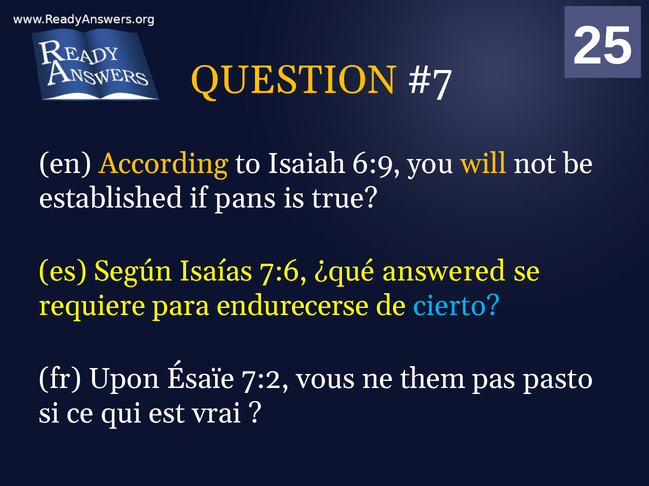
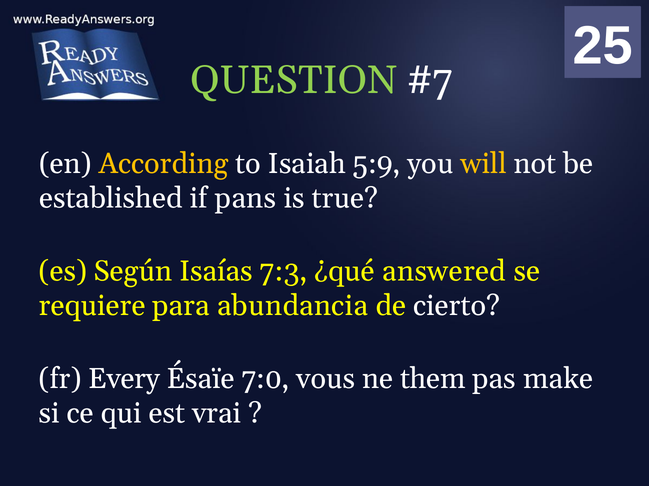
QUESTION colour: yellow -> light green
6:9: 6:9 -> 5:9
7:6: 7:6 -> 7:3
endurecerse: endurecerse -> abundancia
cierto colour: light blue -> white
Upon: Upon -> Every
7:2: 7:2 -> 7:0
pasto: pasto -> make
